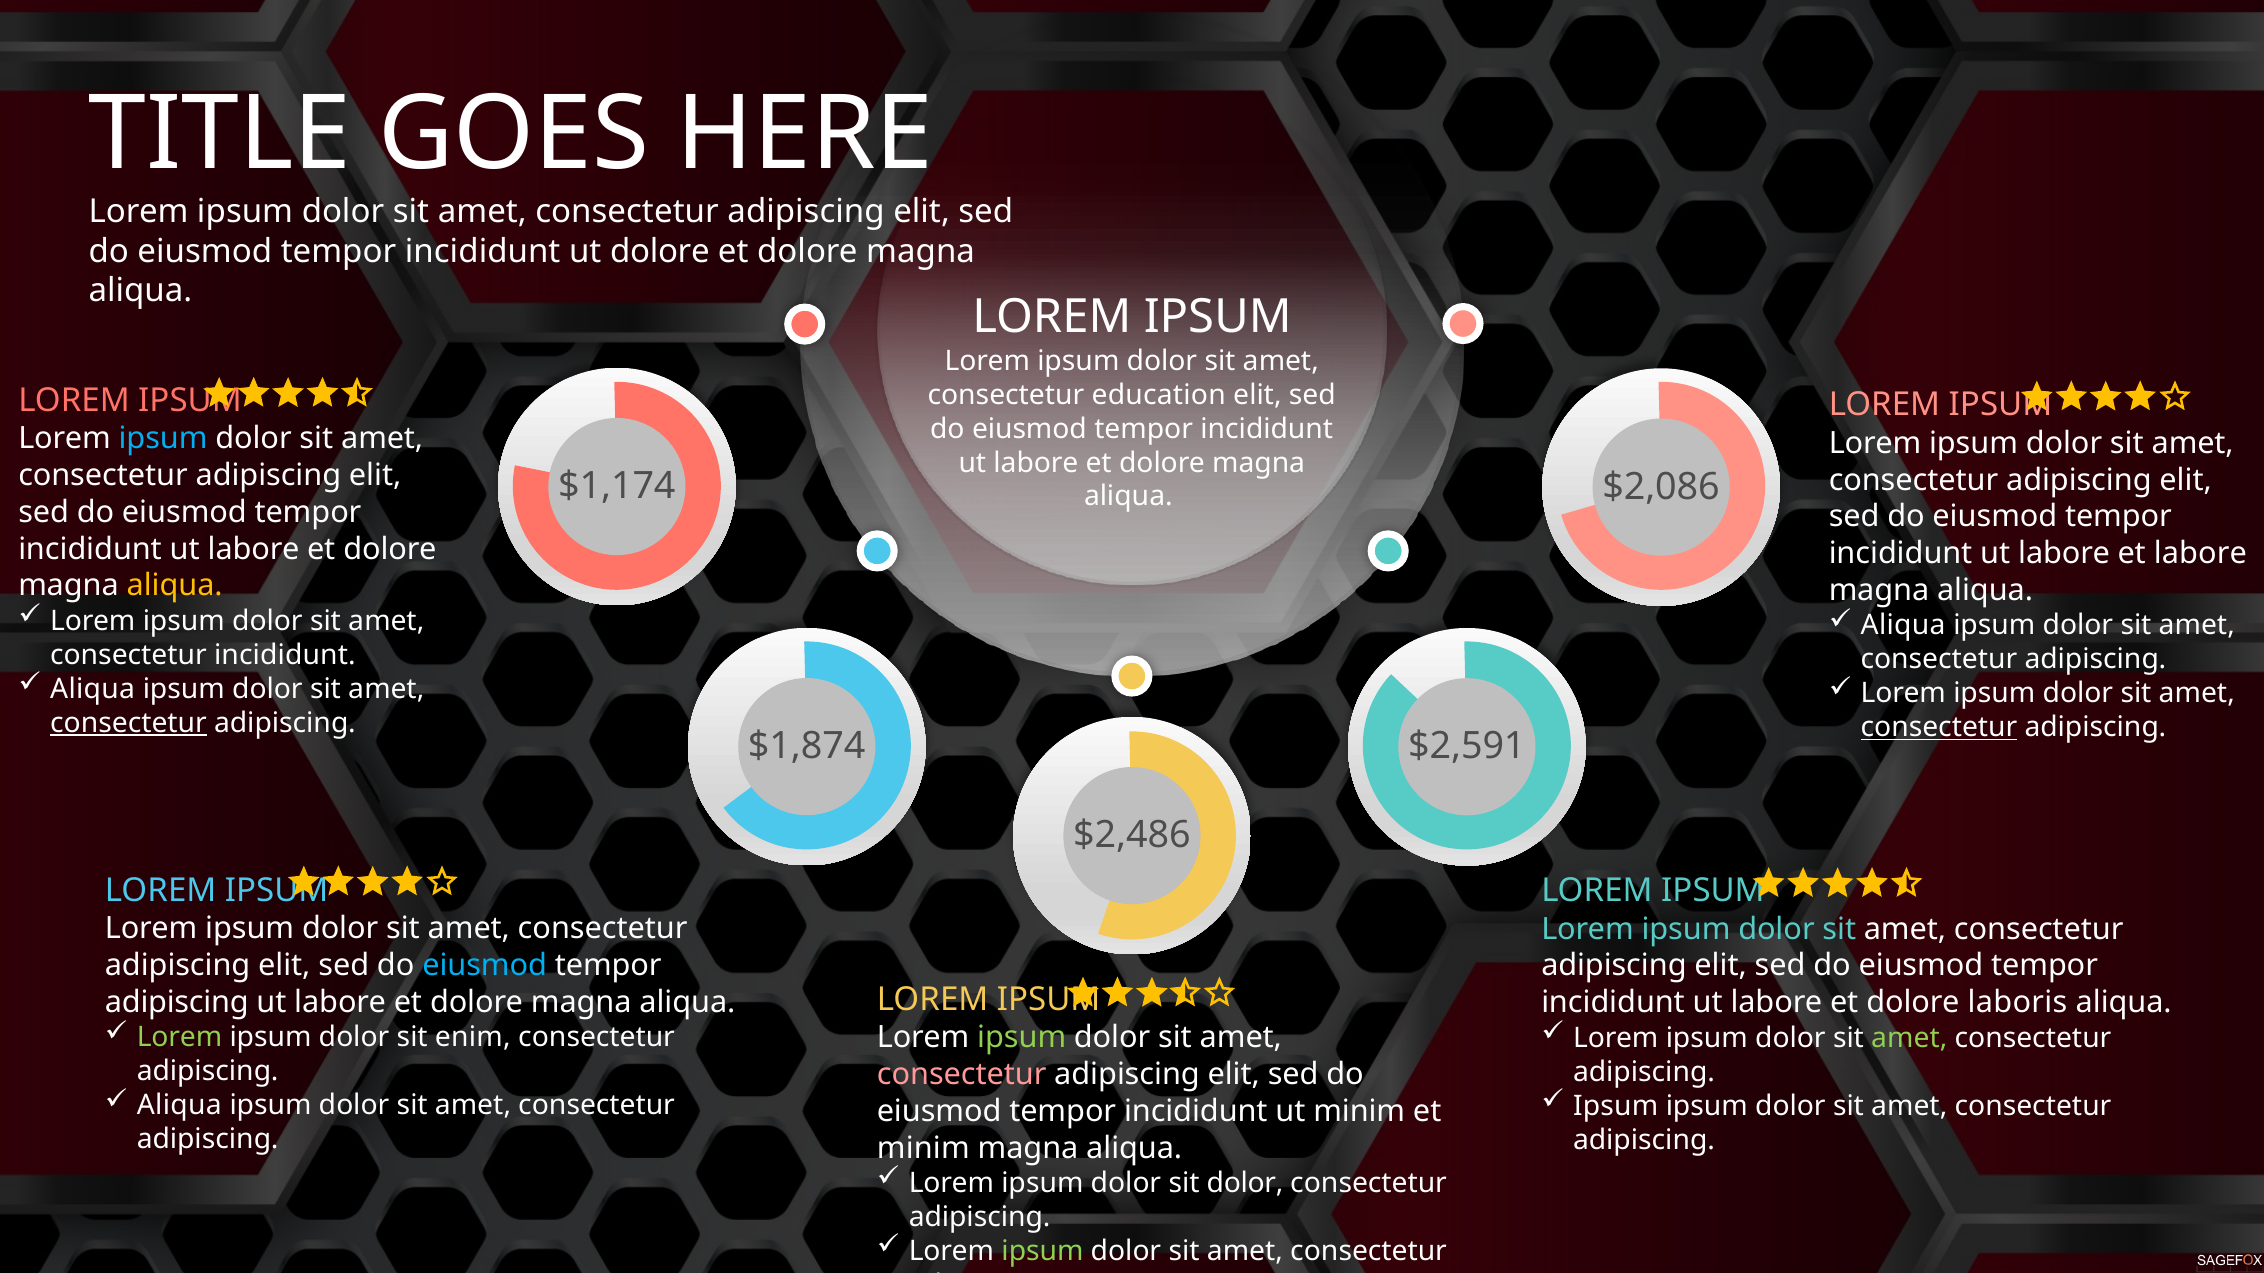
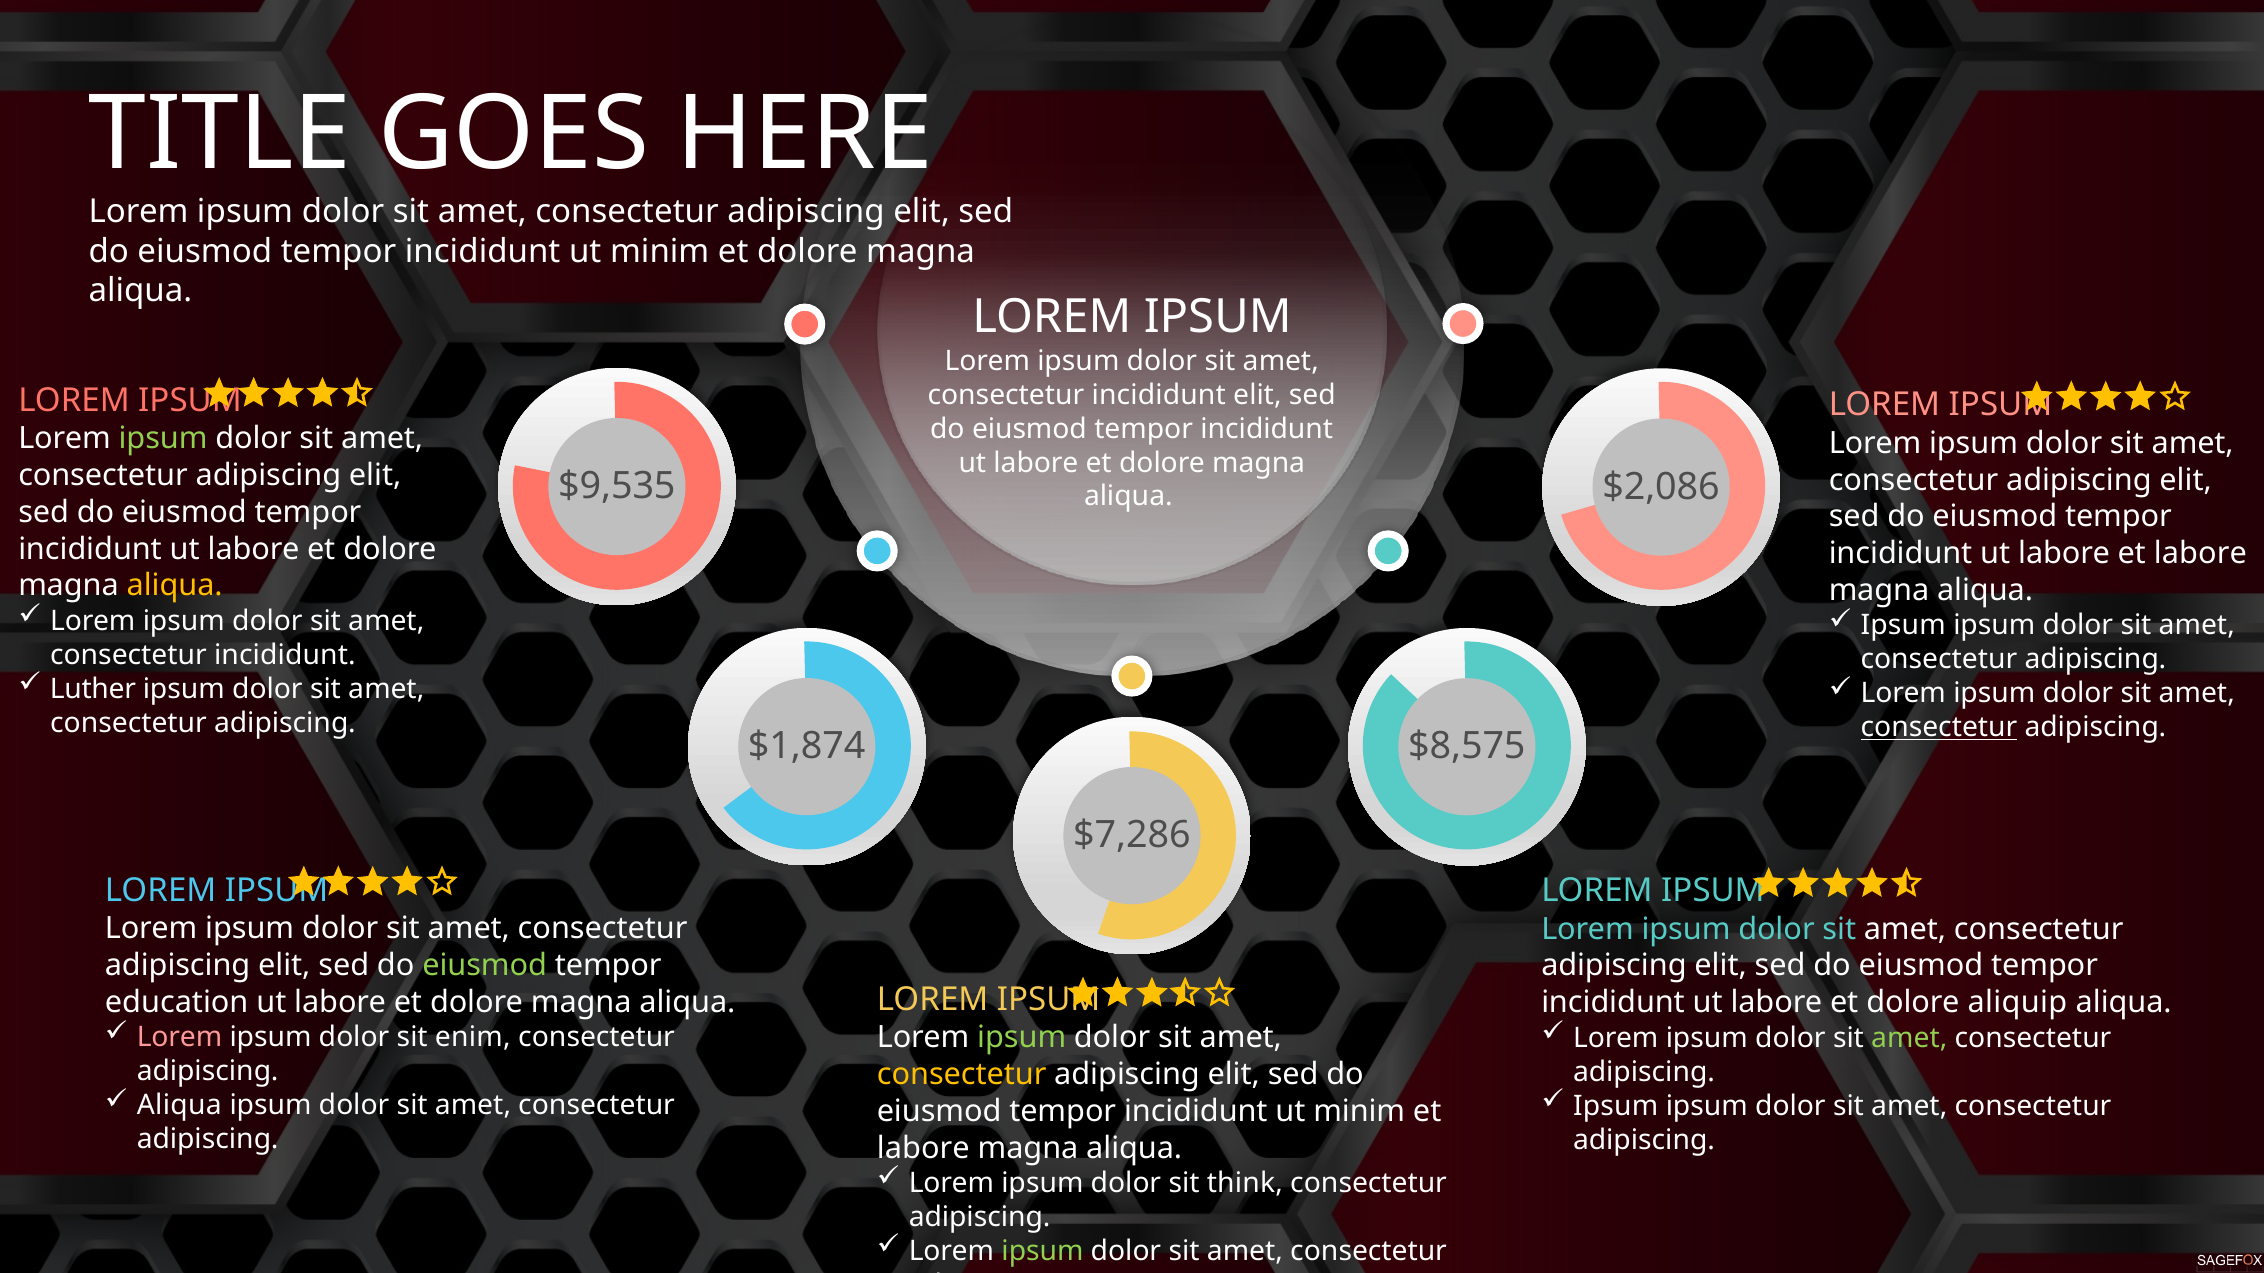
dolore at (660, 251): dolore -> minim
education at (1159, 395): education -> incididunt
ipsum at (163, 439) colour: light blue -> light green
$1,174: $1,174 -> $9,535
Aliqua at (1903, 626): Aliqua -> Ipsum
Aliqua at (93, 689): Aliqua -> Luther
consectetur at (128, 723) underline: present -> none
$2,591: $2,591 -> $8,575
$2,486: $2,486 -> $7,286
eiusmod at (485, 966) colour: light blue -> light green
adipiscing at (177, 1003): adipiscing -> education
laboris: laboris -> aliquip
Lorem at (179, 1038) colour: light green -> pink
consectetur at (962, 1075) colour: pink -> yellow
minim at (923, 1148): minim -> labore
sit dolor: dolor -> think
